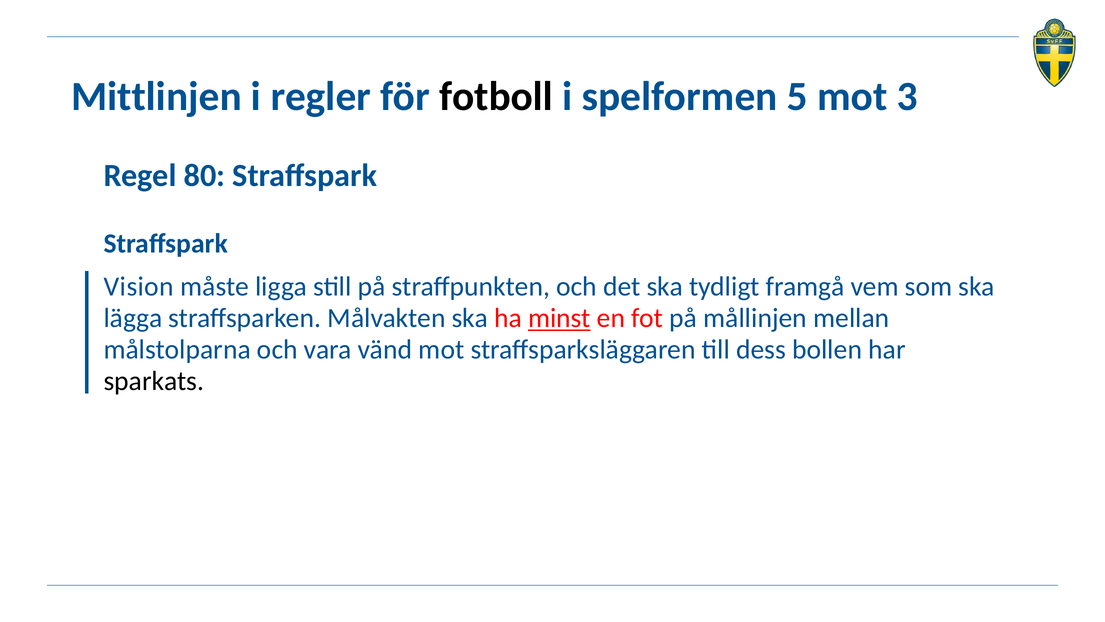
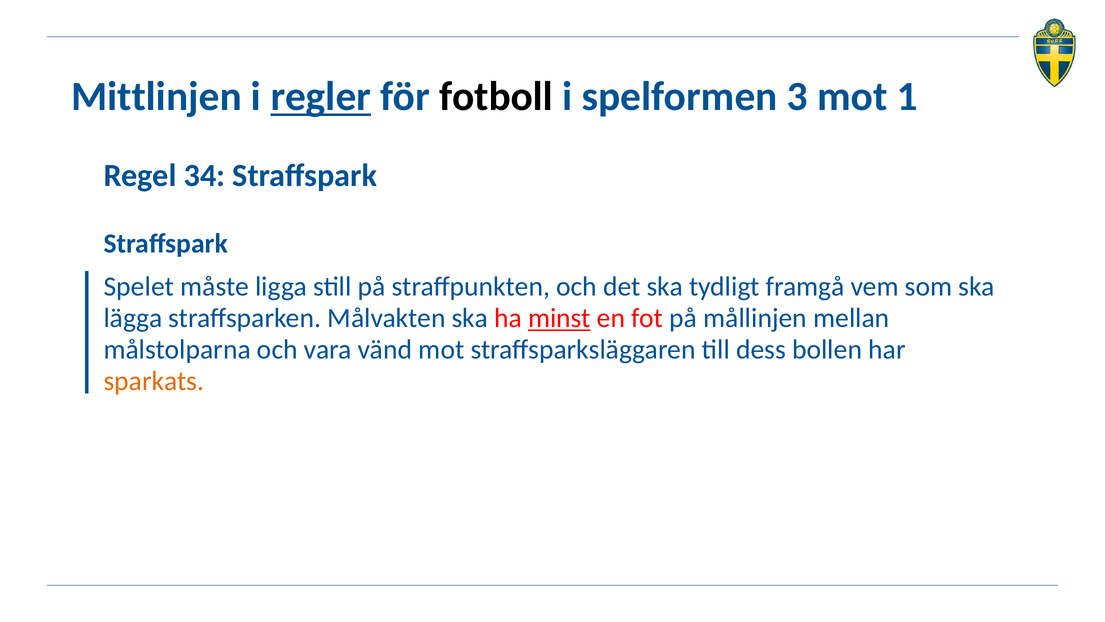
regler underline: none -> present
5: 5 -> 3
3: 3 -> 1
80: 80 -> 34
Vision: Vision -> Spelet
sparkats colour: black -> orange
